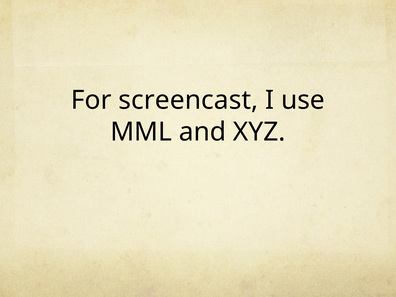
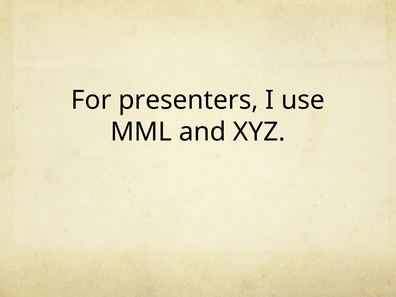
screencast: screencast -> presenters
